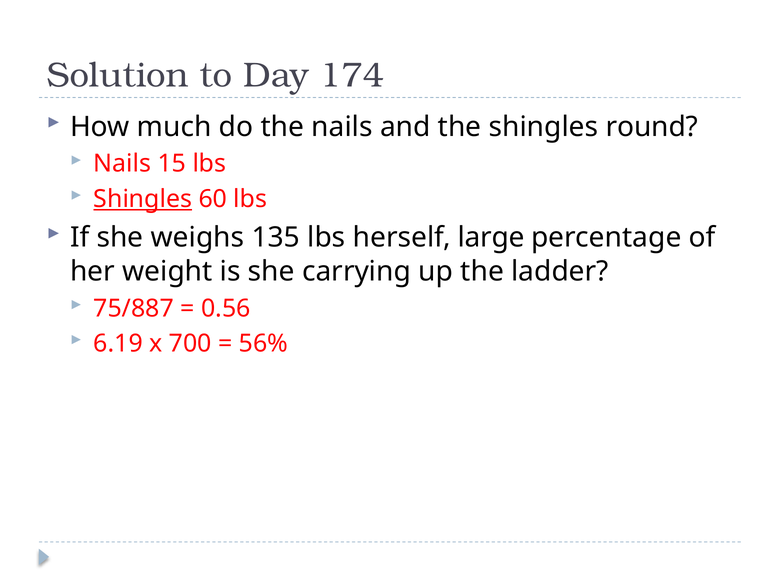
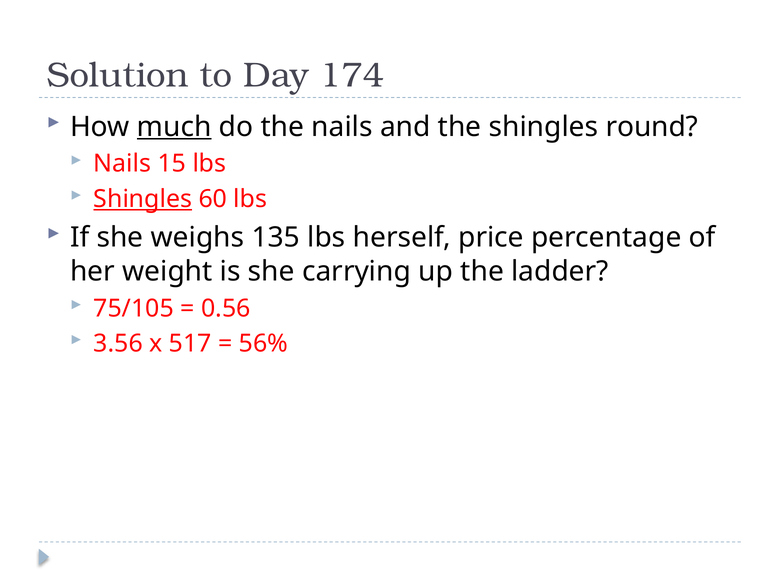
much underline: none -> present
large: large -> price
75/887: 75/887 -> 75/105
6.19: 6.19 -> 3.56
700: 700 -> 517
